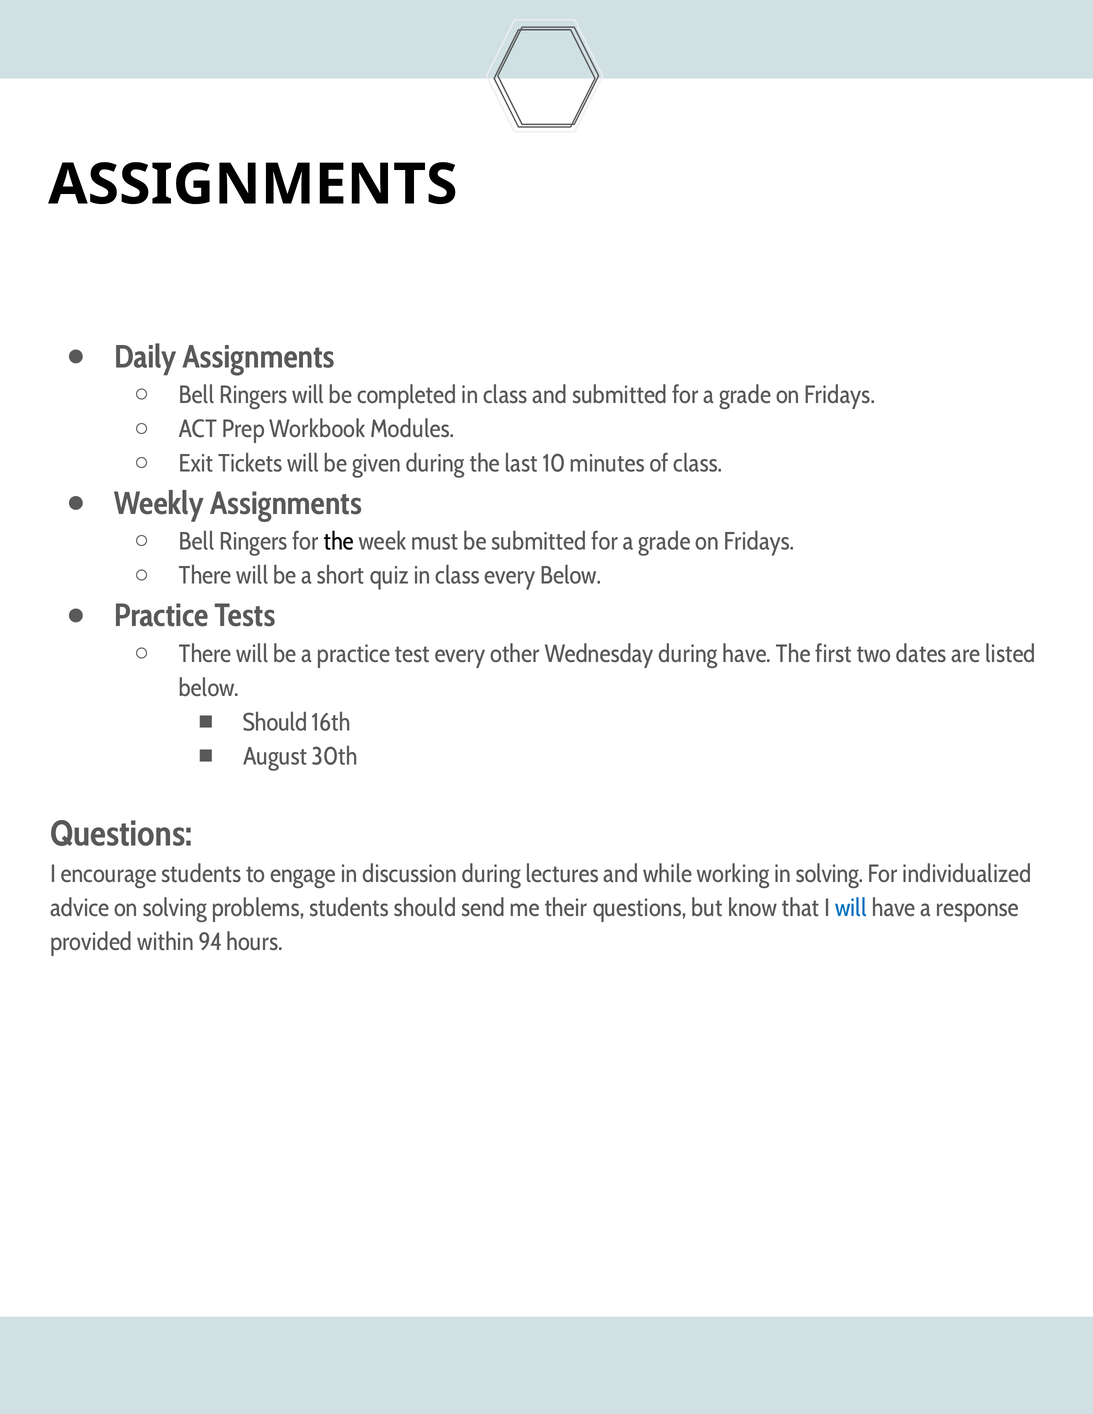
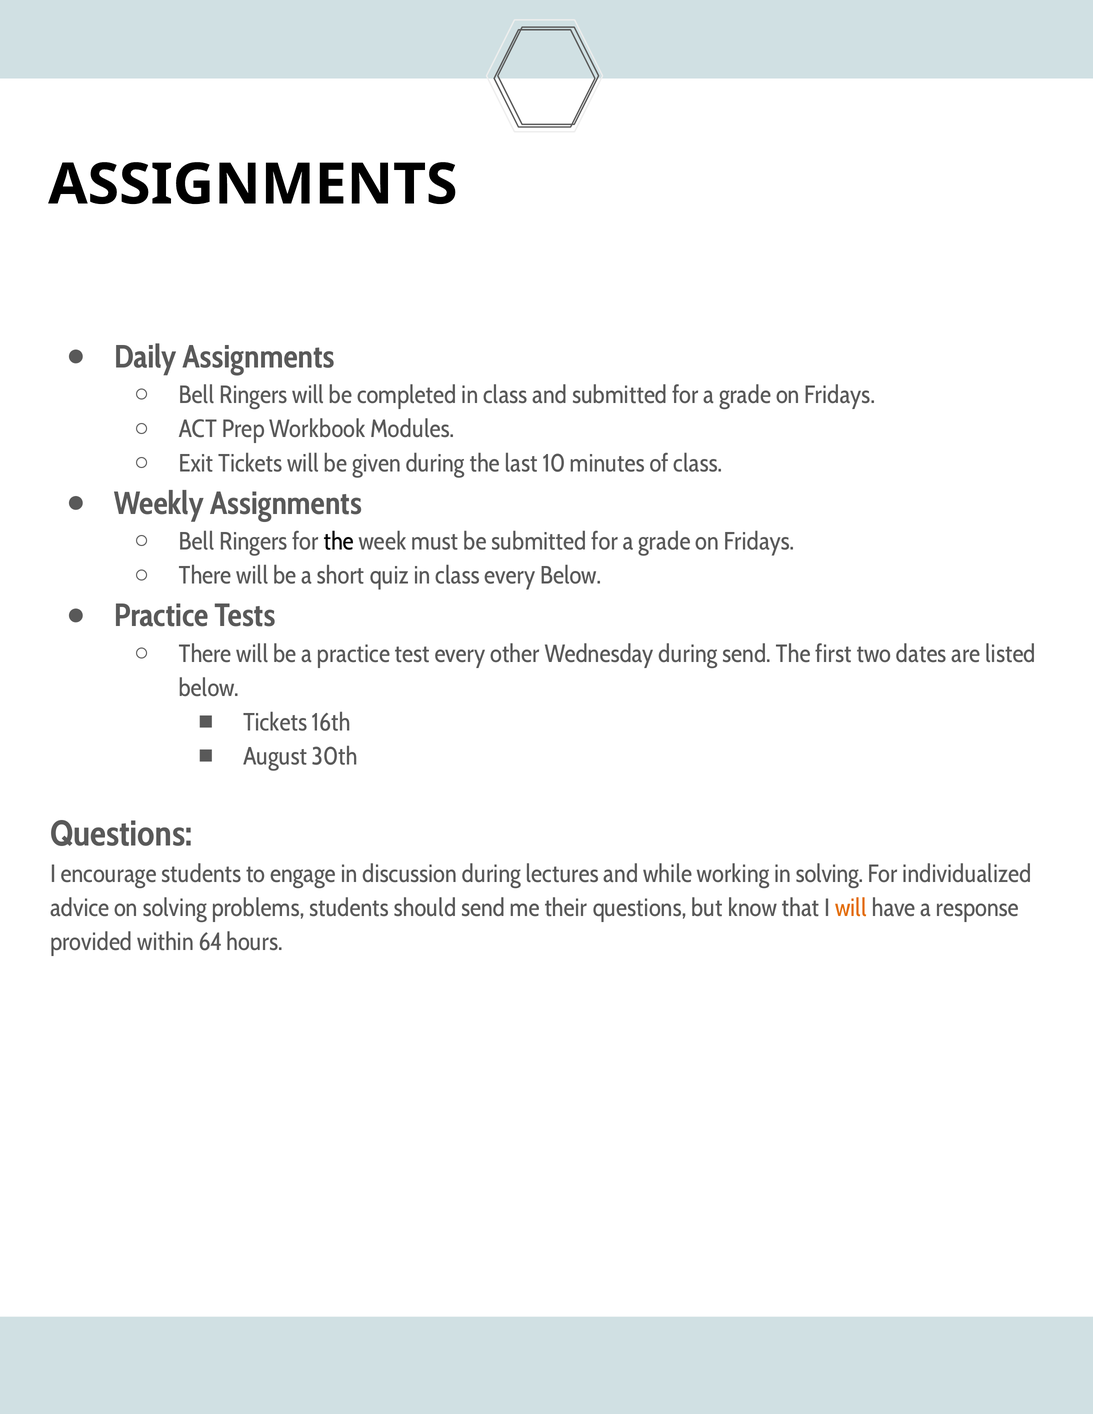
during have: have -> send
Should at (275, 723): Should -> Tickets
will at (851, 908) colour: blue -> orange
94: 94 -> 64
